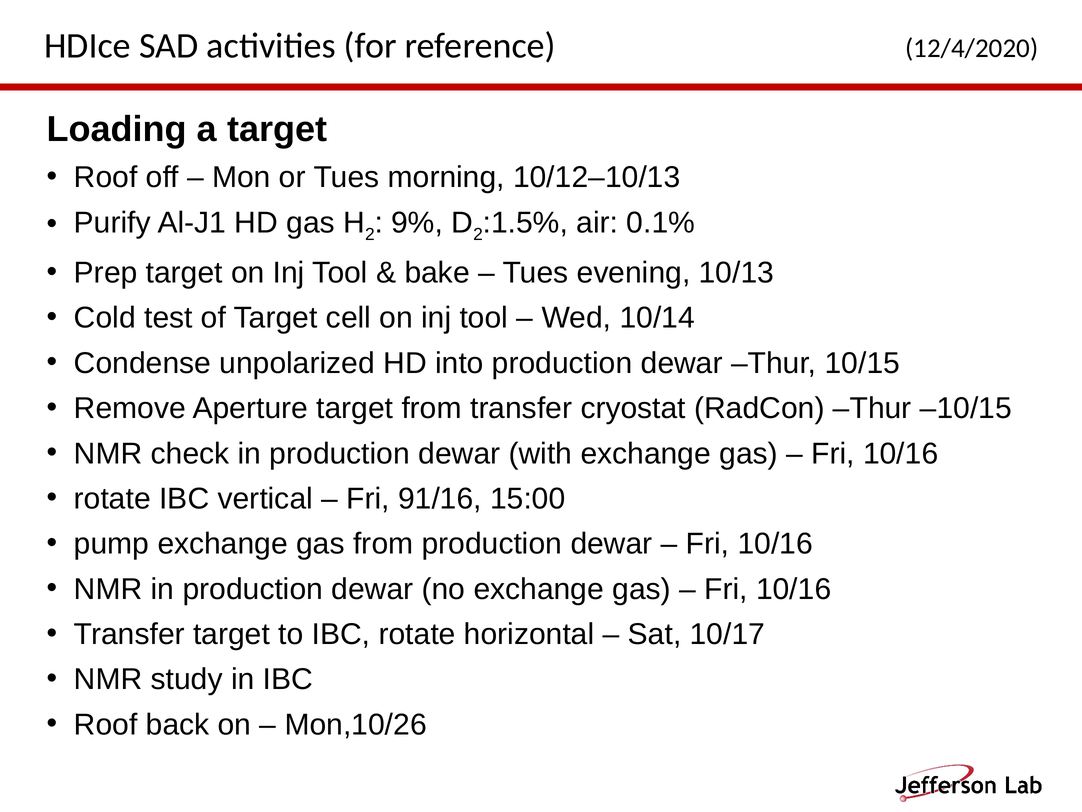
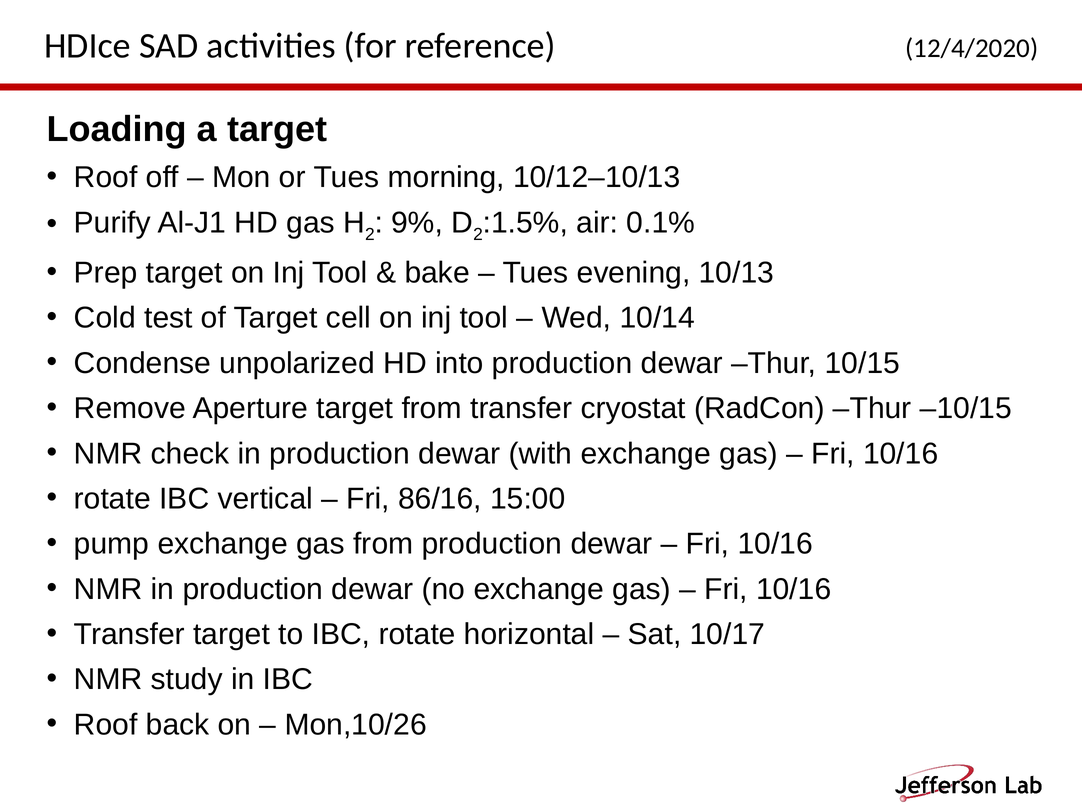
91/16: 91/16 -> 86/16
